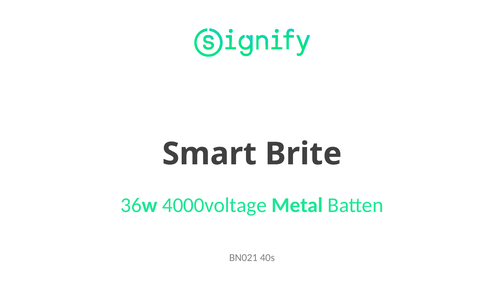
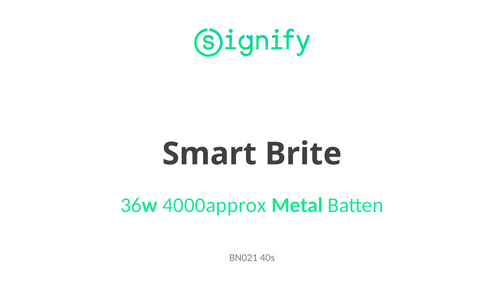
4000voltage: 4000voltage -> 4000approx
